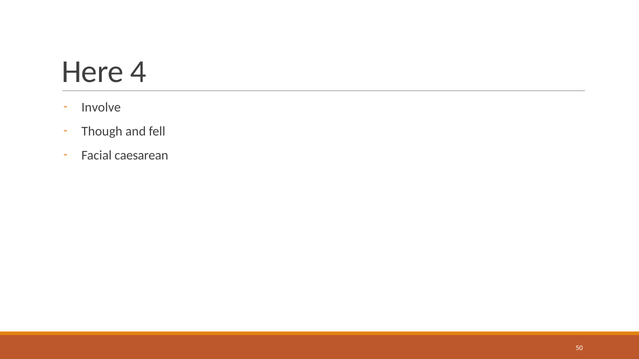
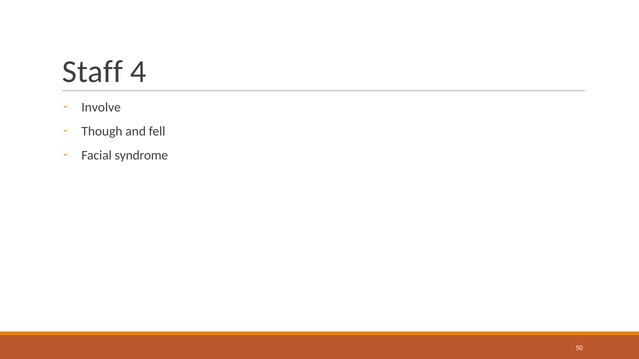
Here: Here -> Staff
caesarean: caesarean -> syndrome
